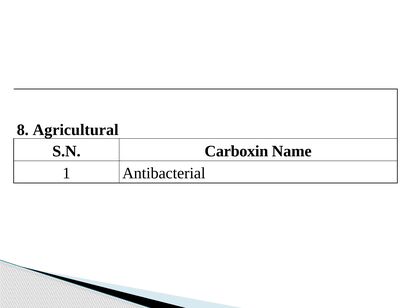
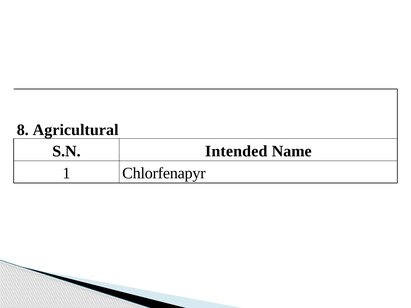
Carboxin: Carboxin -> Intended
Antibacterial: Antibacterial -> Chlorfenapyr
